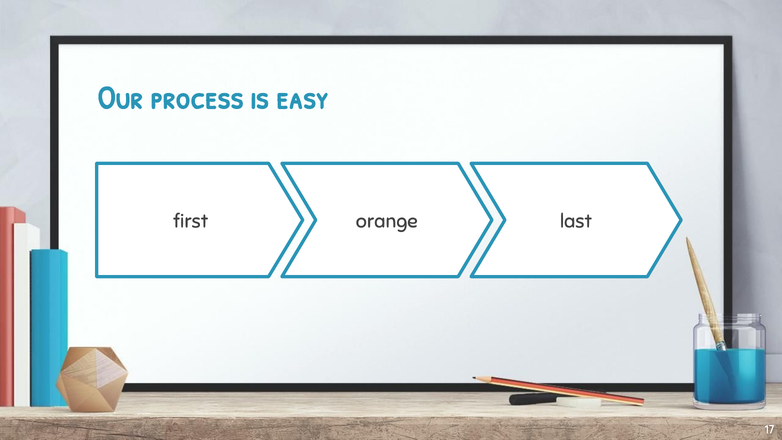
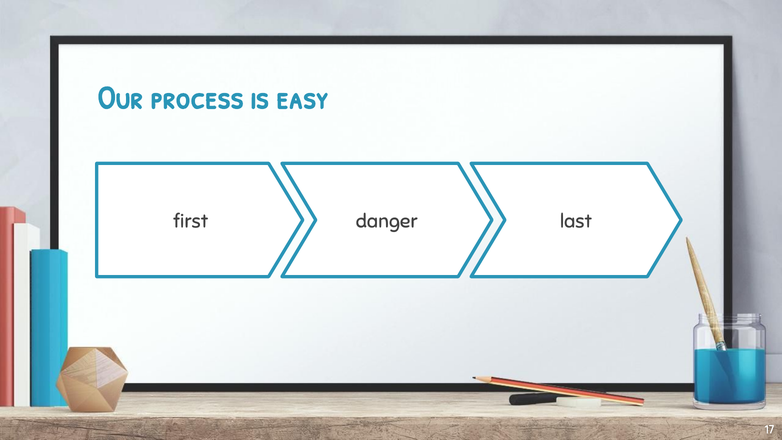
orange: orange -> danger
